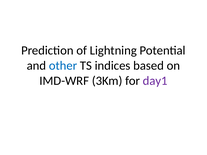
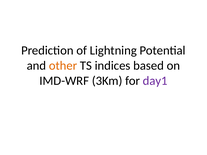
other colour: blue -> orange
